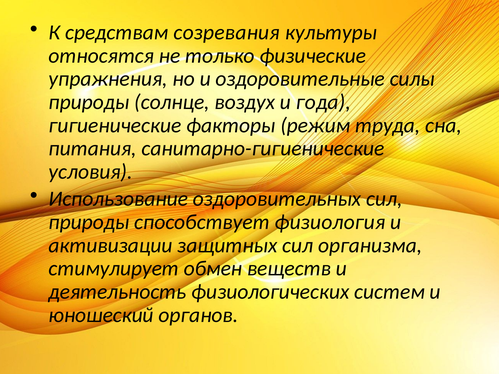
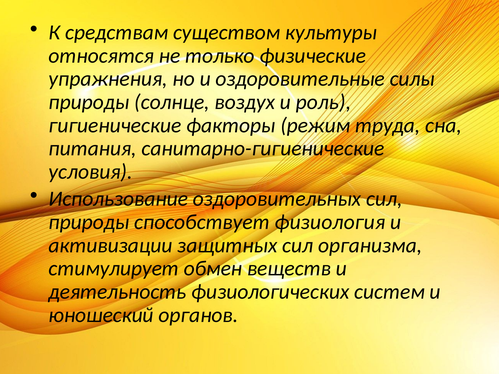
созревания: созревания -> существом
года: года -> роль
